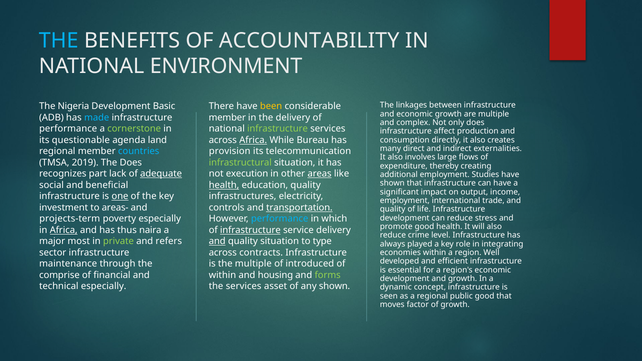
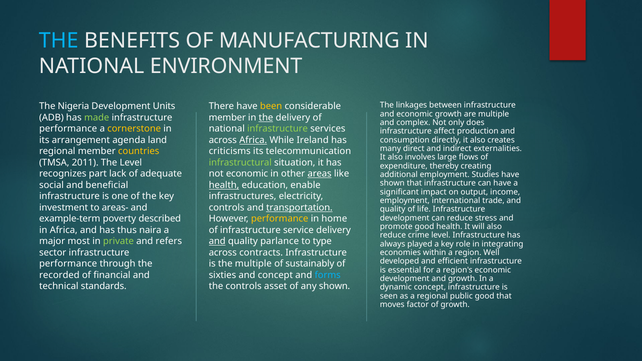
ACCOUNTABILITY: ACCOUNTABILITY -> MANUFACTURING
Basic: Basic -> Units
made colour: light blue -> light green
the at (266, 118) underline: none -> present
cornerstone colour: light green -> yellow
questionable: questionable -> arrangement
Bureau: Bureau -> Ireland
countries colour: light blue -> yellow
provision: provision -> criticisms
2019: 2019 -> 2011
The Does: Does -> Level
adequate underline: present -> none
not execution: execution -> economic
education quality: quality -> enable
one underline: present -> none
projects-term: projects-term -> example-term
poverty especially: especially -> described
performance at (280, 219) colour: light blue -> yellow
which: which -> home
Africa at (64, 230) underline: present -> none
infrastructure at (250, 230) underline: present -> none
quality situation: situation -> parlance
maintenance at (68, 264): maintenance -> performance
introduced: introduced -> sustainably
comprise: comprise -> recorded
within at (222, 275): within -> sixties
and housing: housing -> concept
forms colour: light green -> light blue
technical especially: especially -> standards
the services: services -> controls
